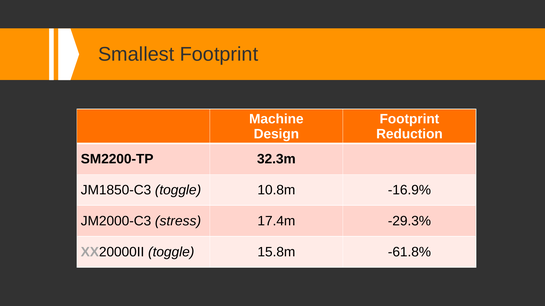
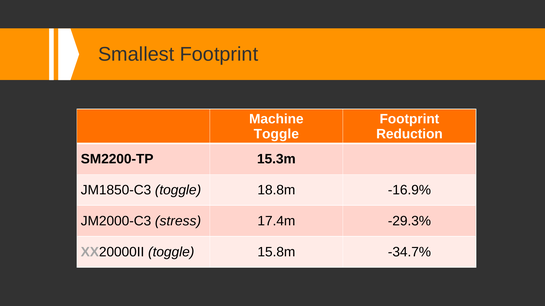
Design at (276, 134): Design -> Toggle
32.3m: 32.3m -> 15.3m
10.8m: 10.8m -> 18.8m
-61.8%: -61.8% -> -34.7%
